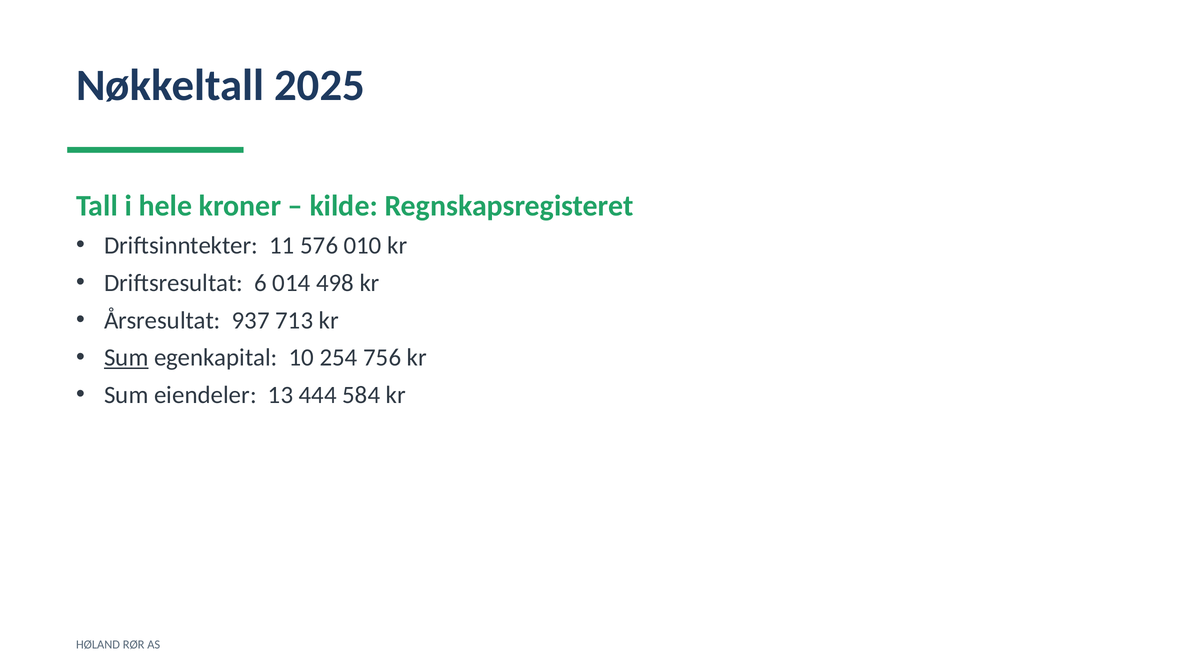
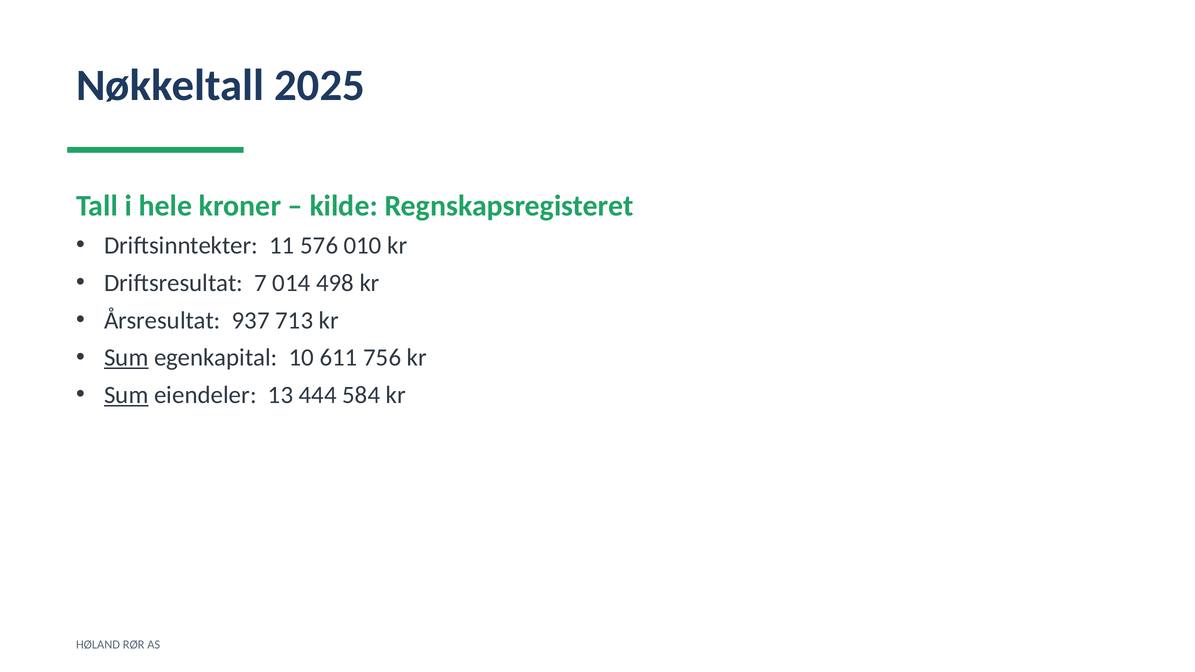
6: 6 -> 7
254: 254 -> 611
Sum at (126, 395) underline: none -> present
